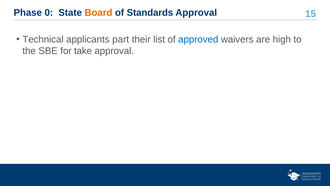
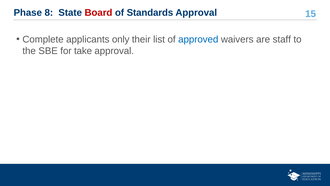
0: 0 -> 8
Board colour: orange -> red
Technical: Technical -> Complete
part: part -> only
high: high -> staff
